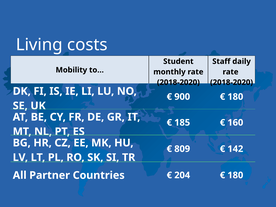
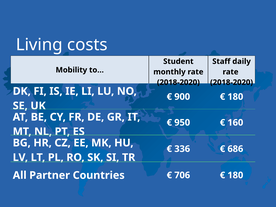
185: 185 -> 950
809: 809 -> 336
142: 142 -> 686
204: 204 -> 706
